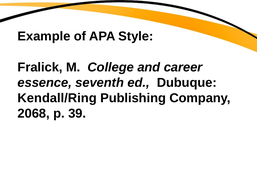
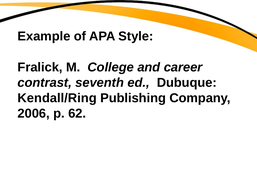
essence: essence -> contrast
2068: 2068 -> 2006
39: 39 -> 62
